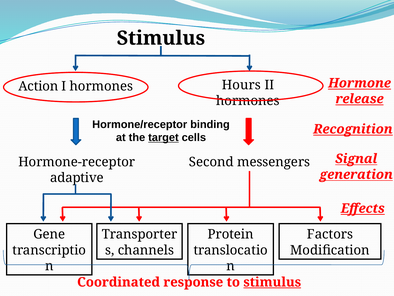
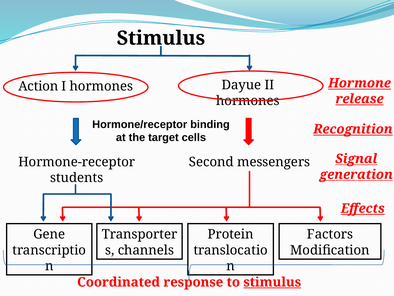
Hours: Hours -> Dayue
target underline: present -> none
adaptive: adaptive -> students
